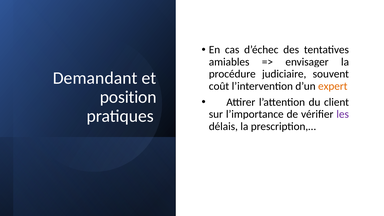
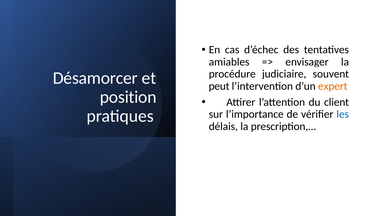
Demandant: Demandant -> Désamorcer
coût: coût -> peut
les colour: purple -> blue
